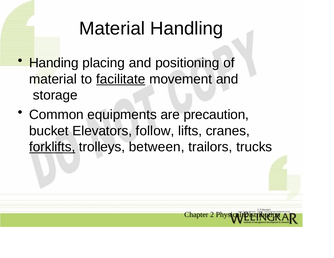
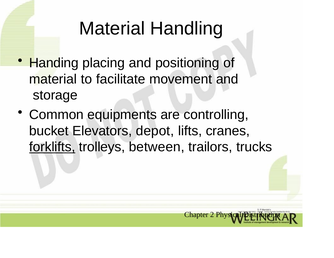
facilitate underline: present -> none
precaution: precaution -> controlling
follow: follow -> depot
